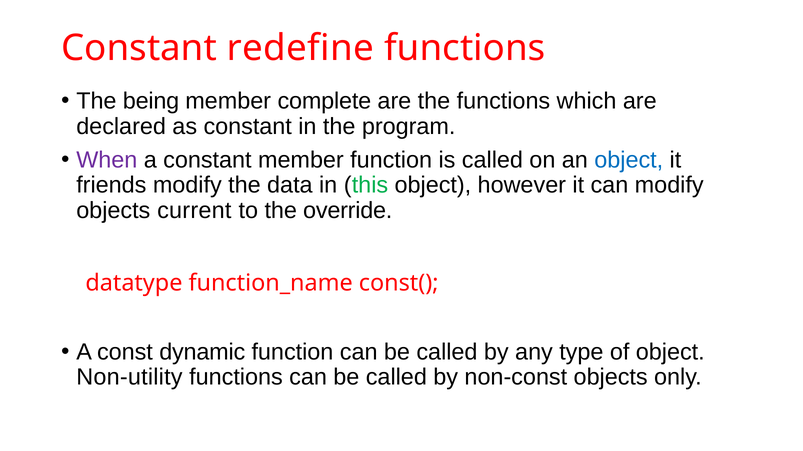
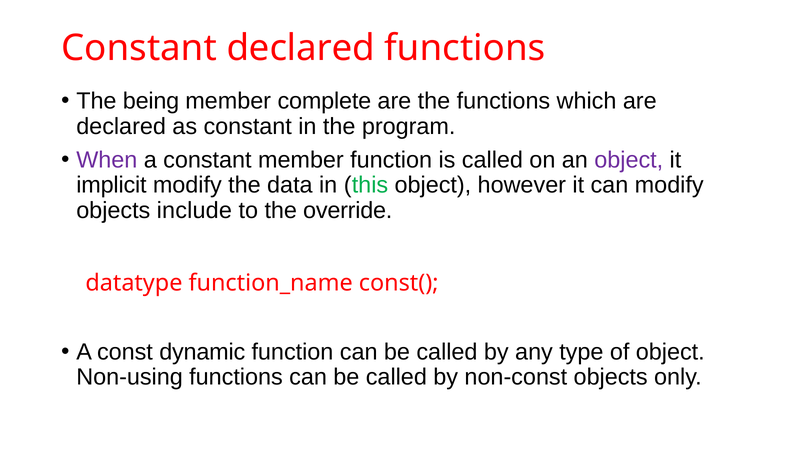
Constant redefine: redefine -> declared
object at (629, 160) colour: blue -> purple
friends: friends -> implicit
current: current -> include
Non-utility: Non-utility -> Non-using
